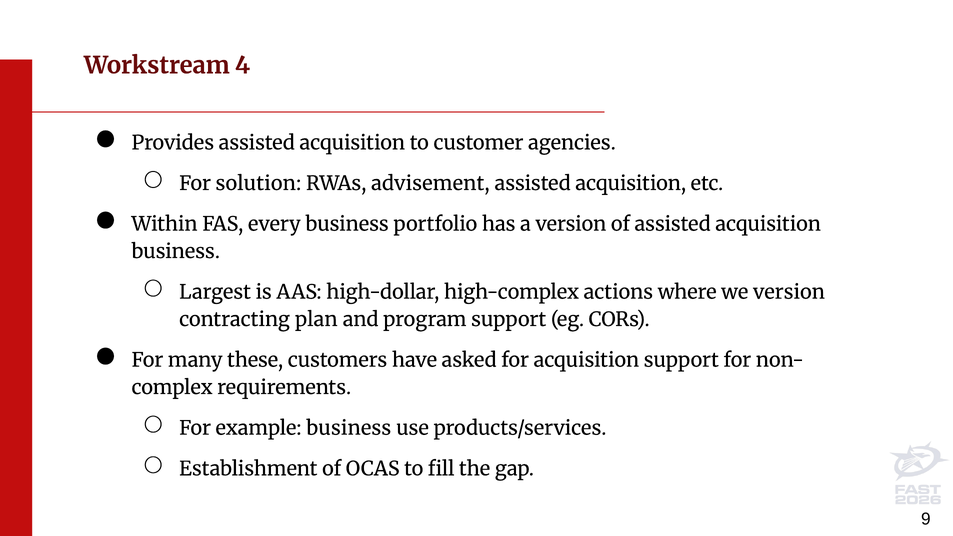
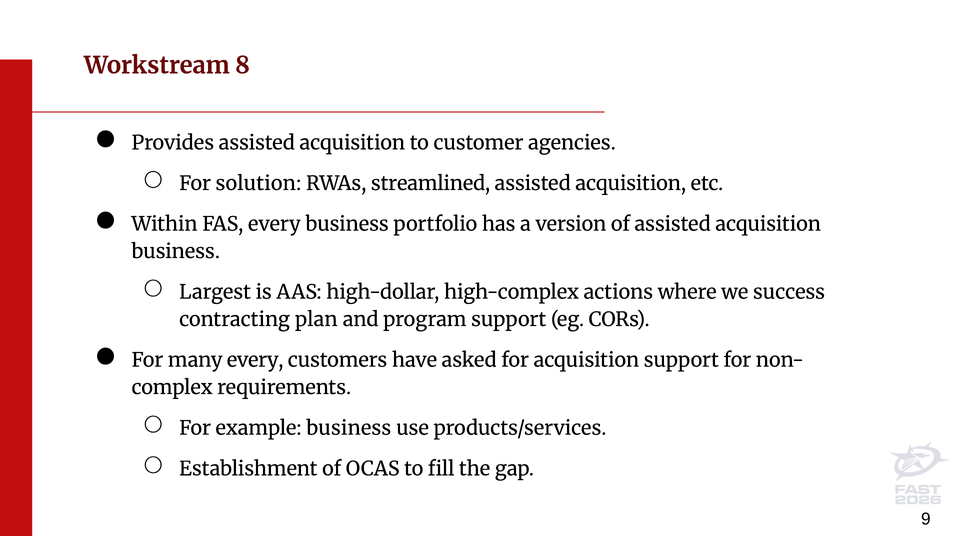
4: 4 -> 8
advisement: advisement -> streamlined
we version: version -> success
many these: these -> every
